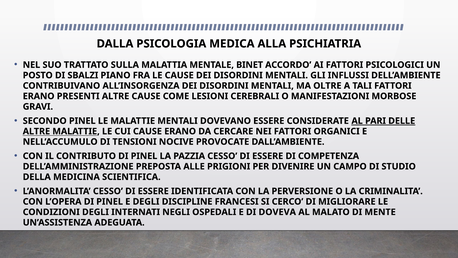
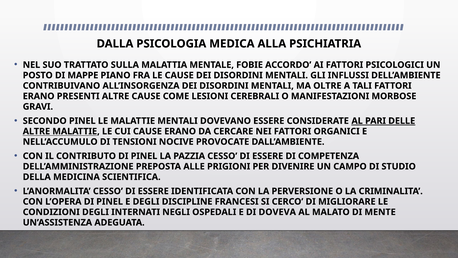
BINET: BINET -> FOBIE
SBALZI: SBALZI -> MAPPE
